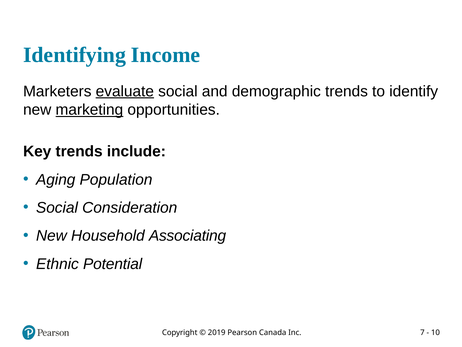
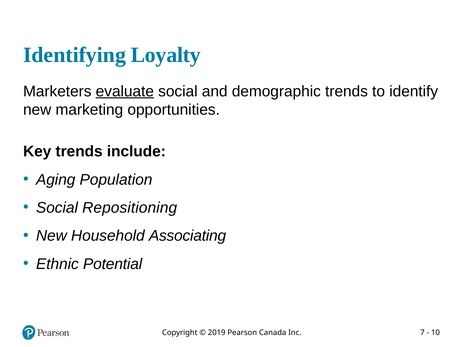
Income: Income -> Loyalty
marketing underline: present -> none
Consideration: Consideration -> Repositioning
